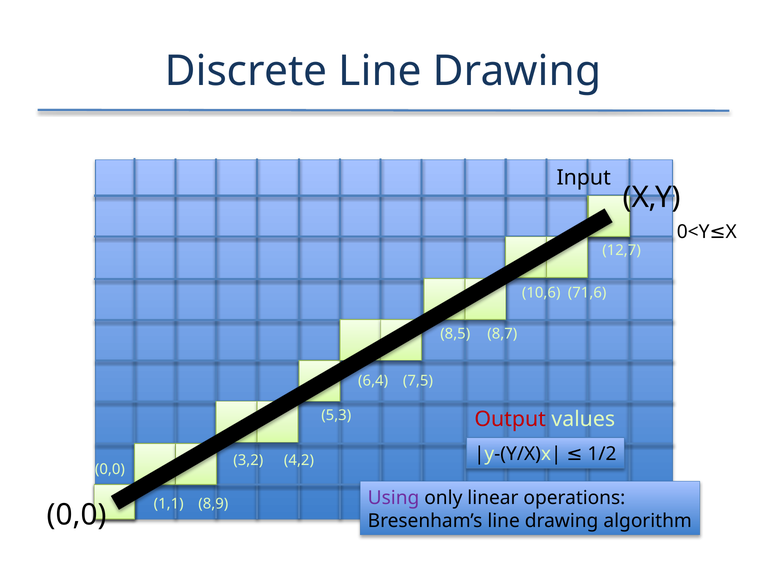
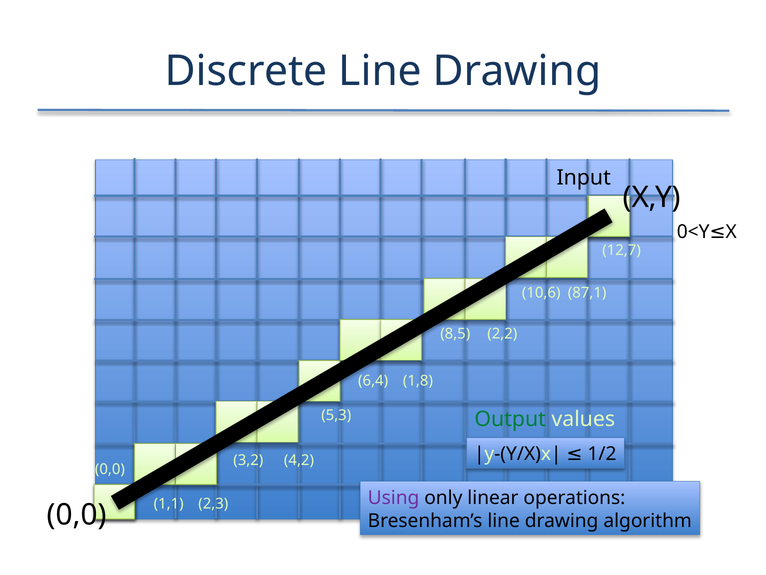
71,6: 71,6 -> 87,1
8,7: 8,7 -> 2,2
7,5: 7,5 -> 1,8
Output colour: red -> green
8,9: 8,9 -> 2,3
